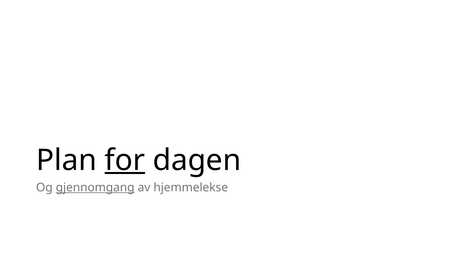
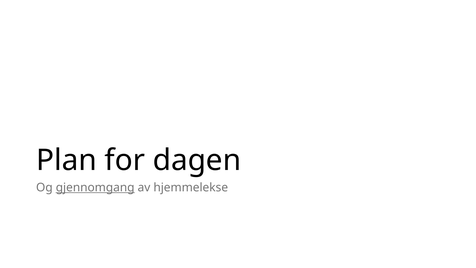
for underline: present -> none
